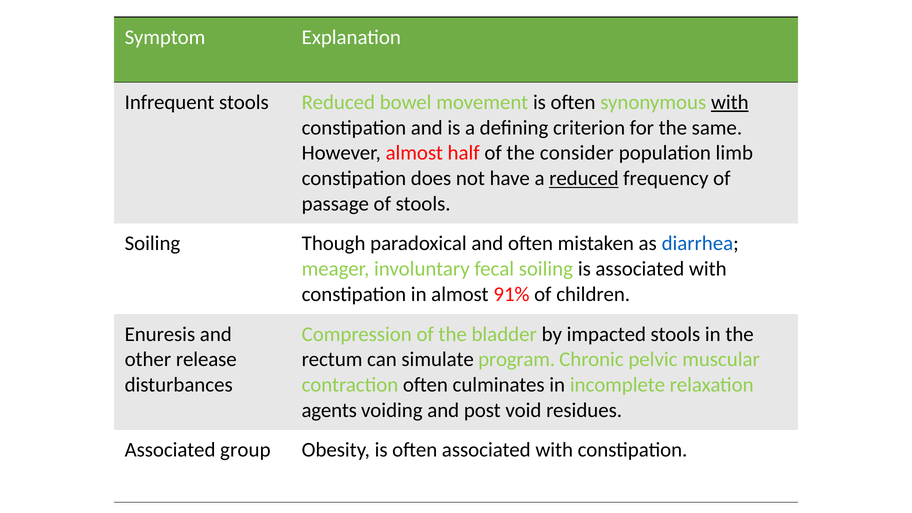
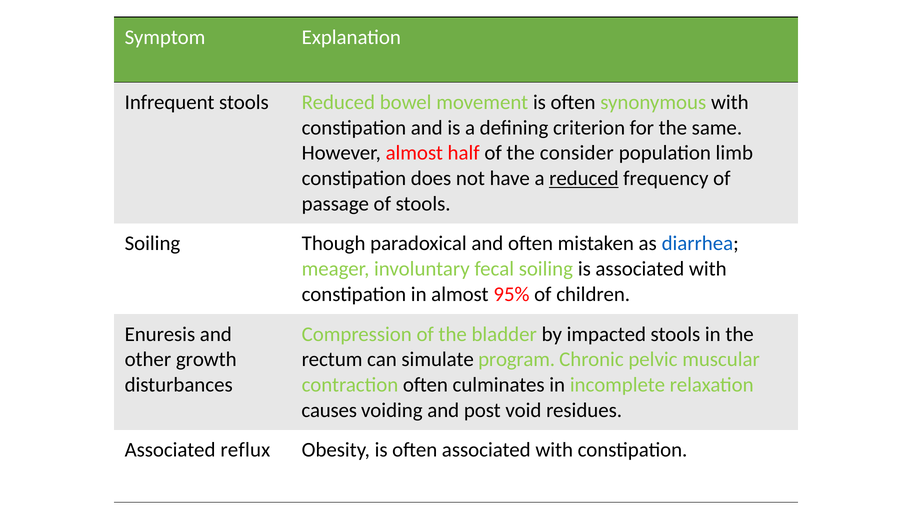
with at (730, 102) underline: present -> none
91%: 91% -> 95%
release: release -> growth
agents: agents -> causes
group: group -> reflux
